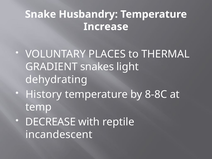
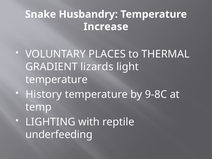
snakes: snakes -> lizards
dehydrating at (56, 80): dehydrating -> temperature
8-8C: 8-8C -> 9-8C
DECREASE: DECREASE -> LIGHTING
incandescent: incandescent -> underfeeding
